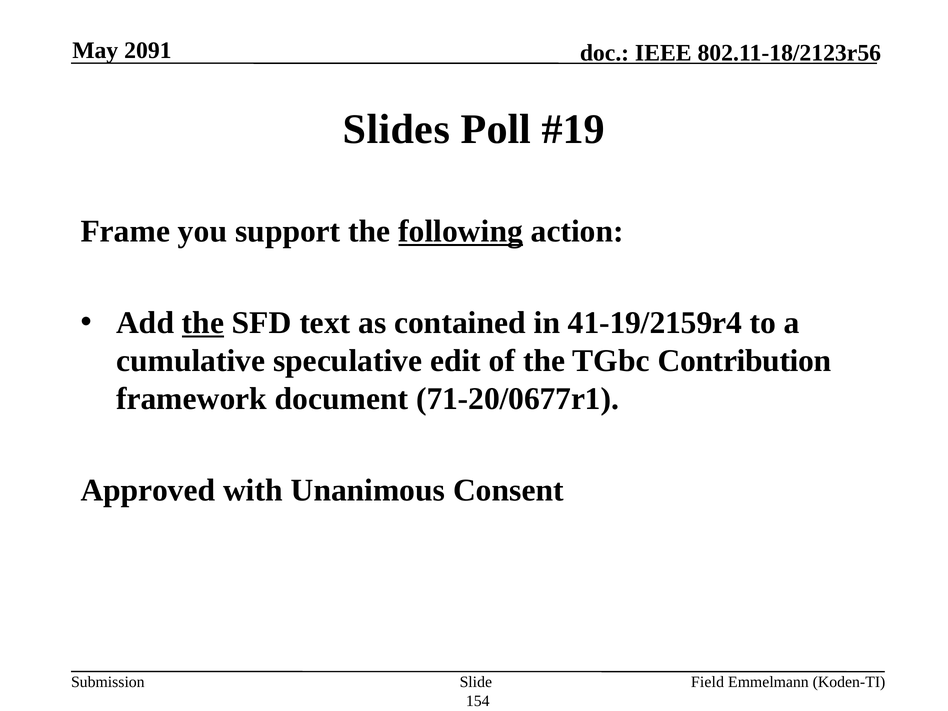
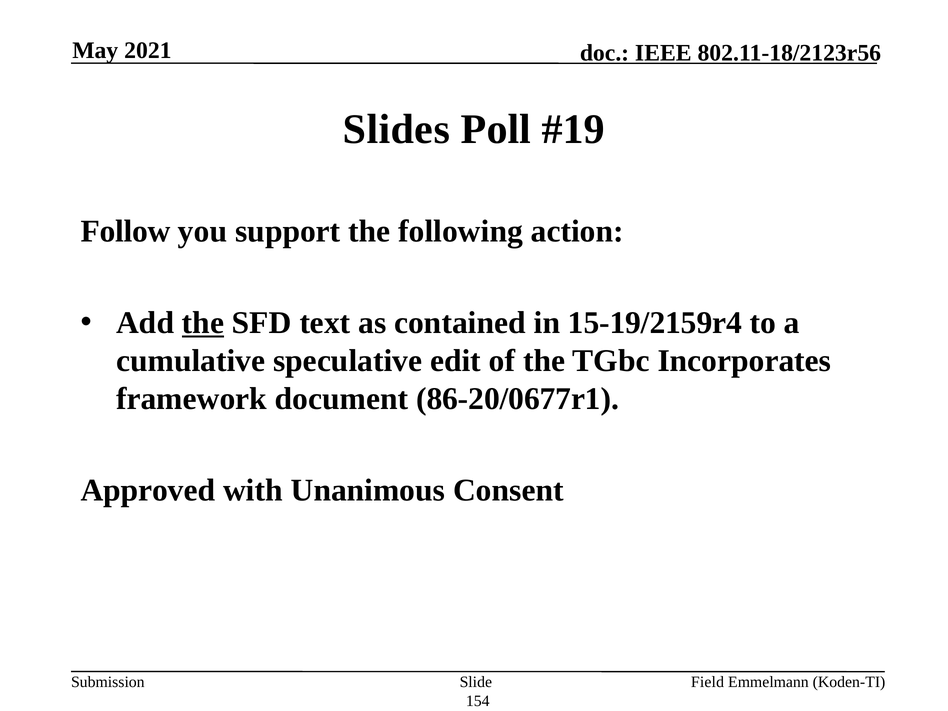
2091: 2091 -> 2021
Frame: Frame -> Follow
following underline: present -> none
41-19/2159r4: 41-19/2159r4 -> 15-19/2159r4
Contribution: Contribution -> Incorporates
71-20/0677r1: 71-20/0677r1 -> 86-20/0677r1
